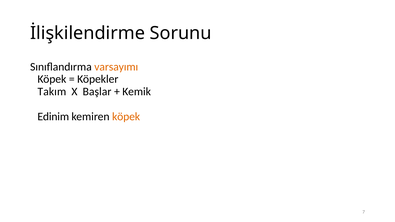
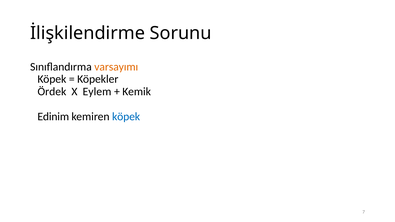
Takım: Takım -> Ördek
Başlar: Başlar -> Eylem
köpek at (126, 117) colour: orange -> blue
